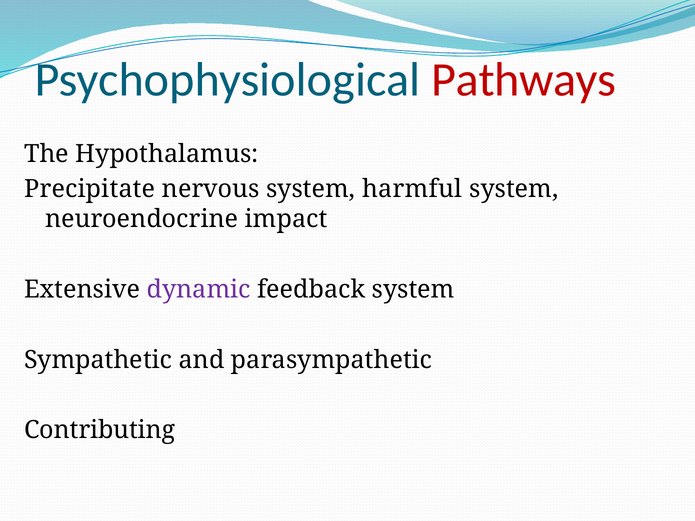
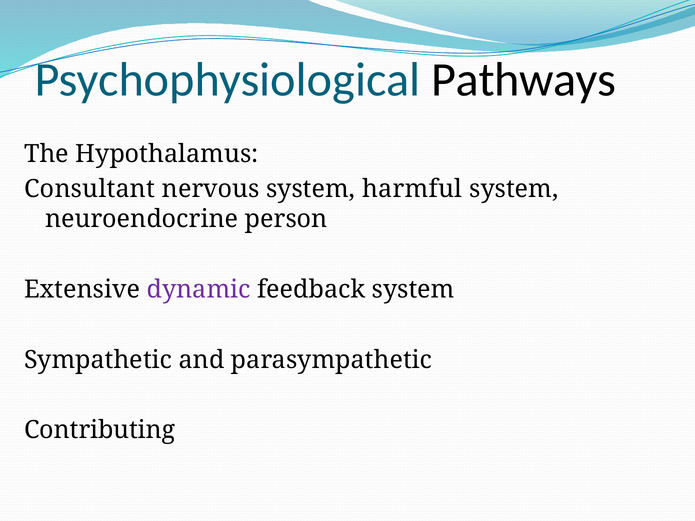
Pathways colour: red -> black
Precipitate: Precipitate -> Consultant
impact: impact -> person
